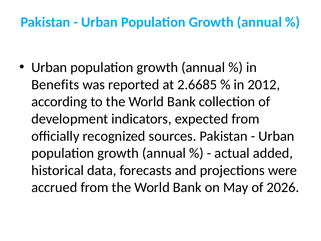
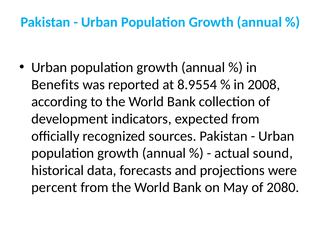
2.6685: 2.6685 -> 8.9554
2012: 2012 -> 2008
added: added -> sound
accrued: accrued -> percent
2026: 2026 -> 2080
